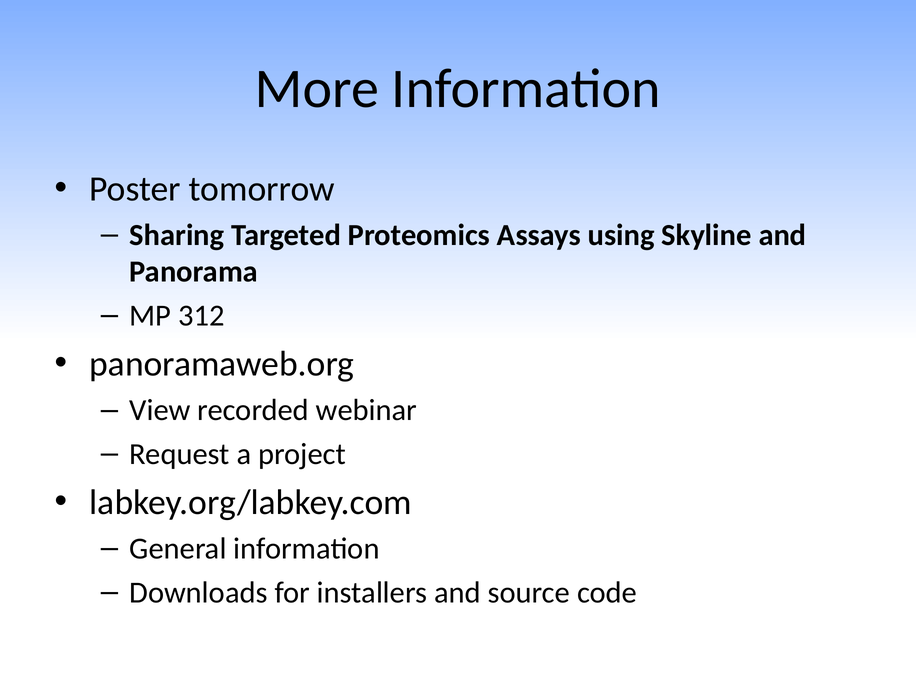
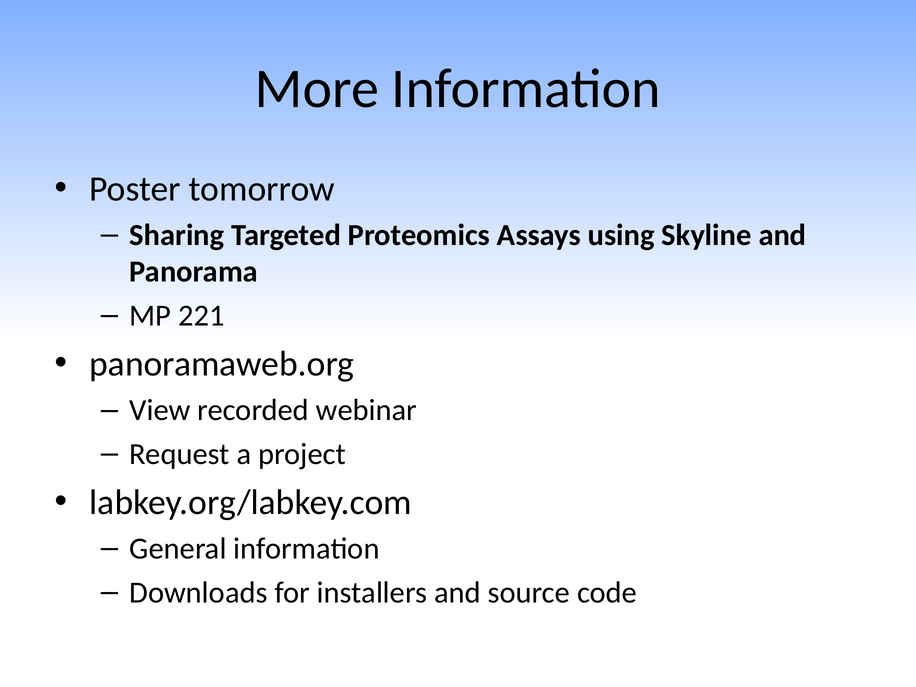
312: 312 -> 221
